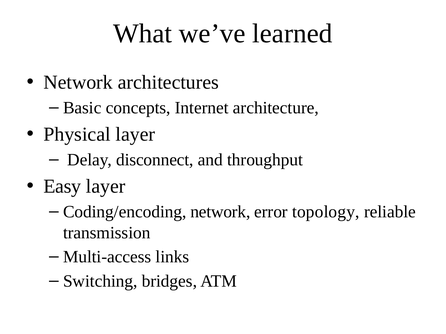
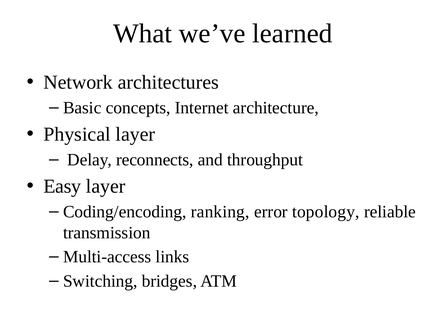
disconnect: disconnect -> reconnects
Coding/encoding network: network -> ranking
